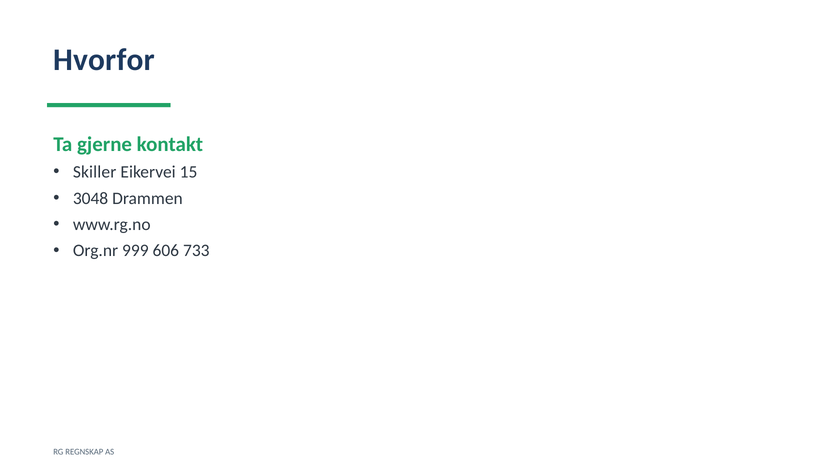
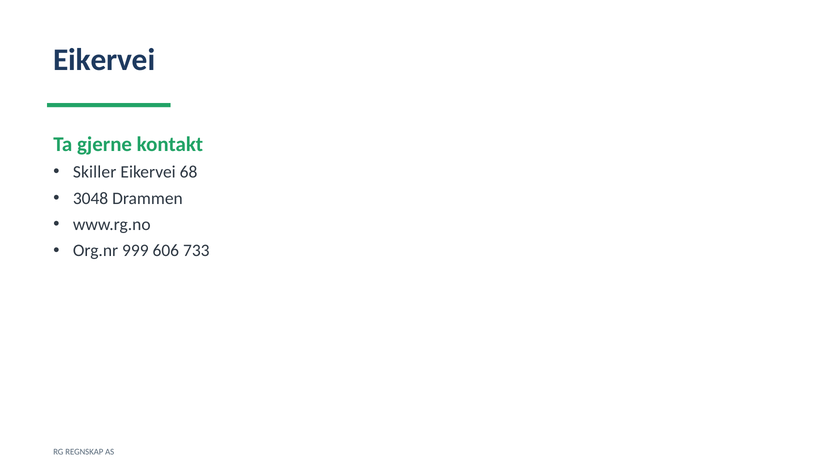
Hvorfor at (104, 60): Hvorfor -> Eikervei
15: 15 -> 68
